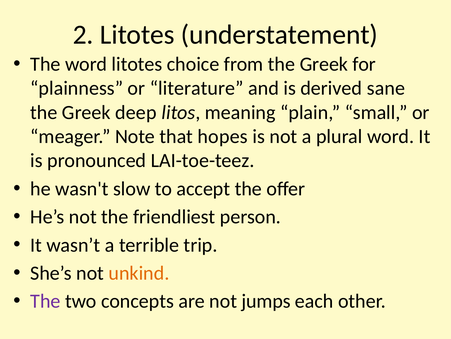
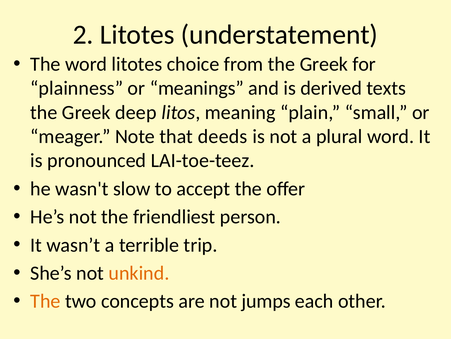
literature: literature -> meanings
sane: sane -> texts
hopes: hopes -> deeds
The at (45, 301) colour: purple -> orange
